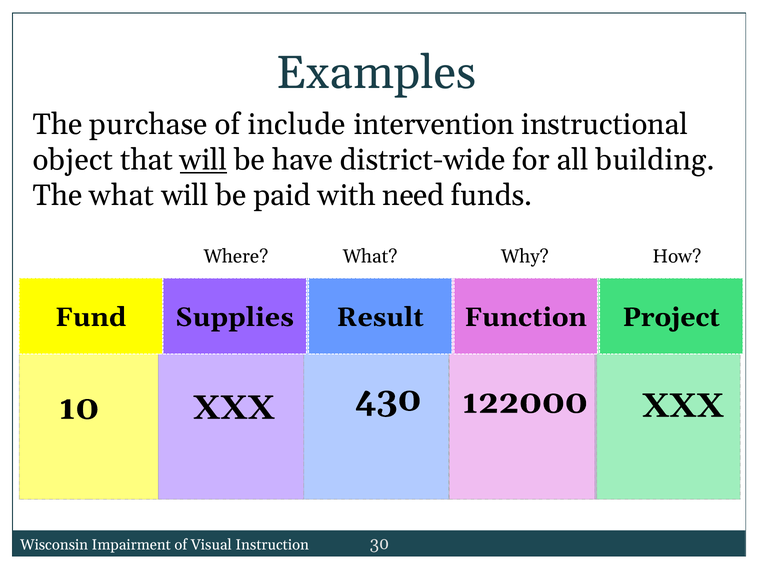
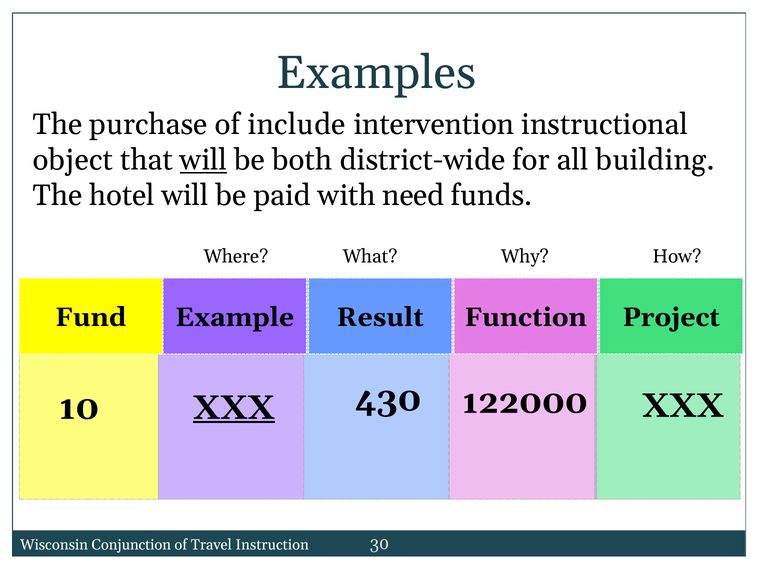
have: have -> both
The what: what -> hotel
Supplies: Supplies -> Example
XXX at (234, 408) underline: none -> present
Impairment: Impairment -> Conjunction
Visual: Visual -> Travel
